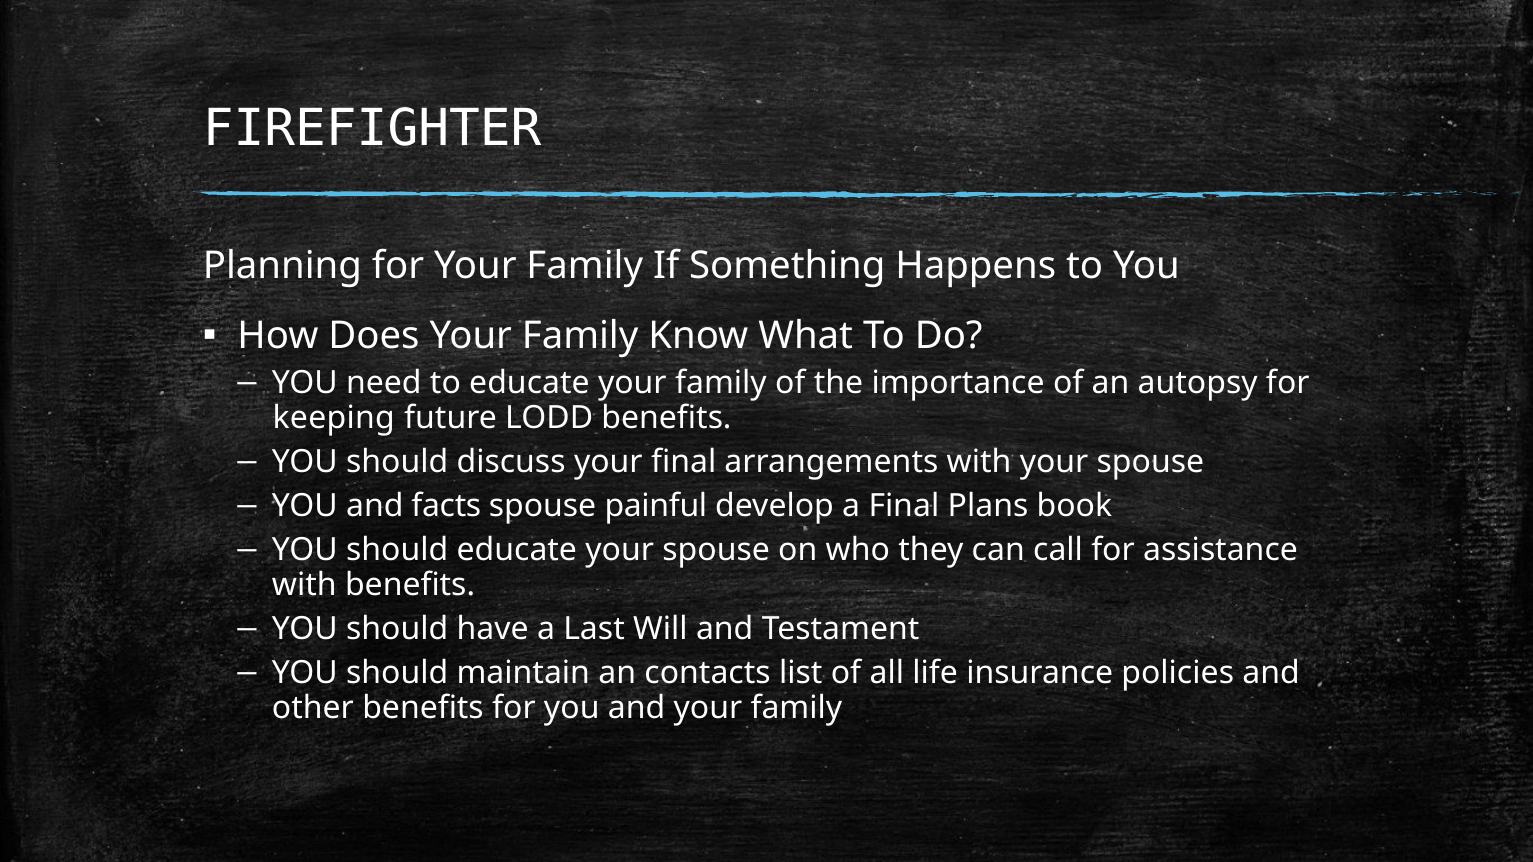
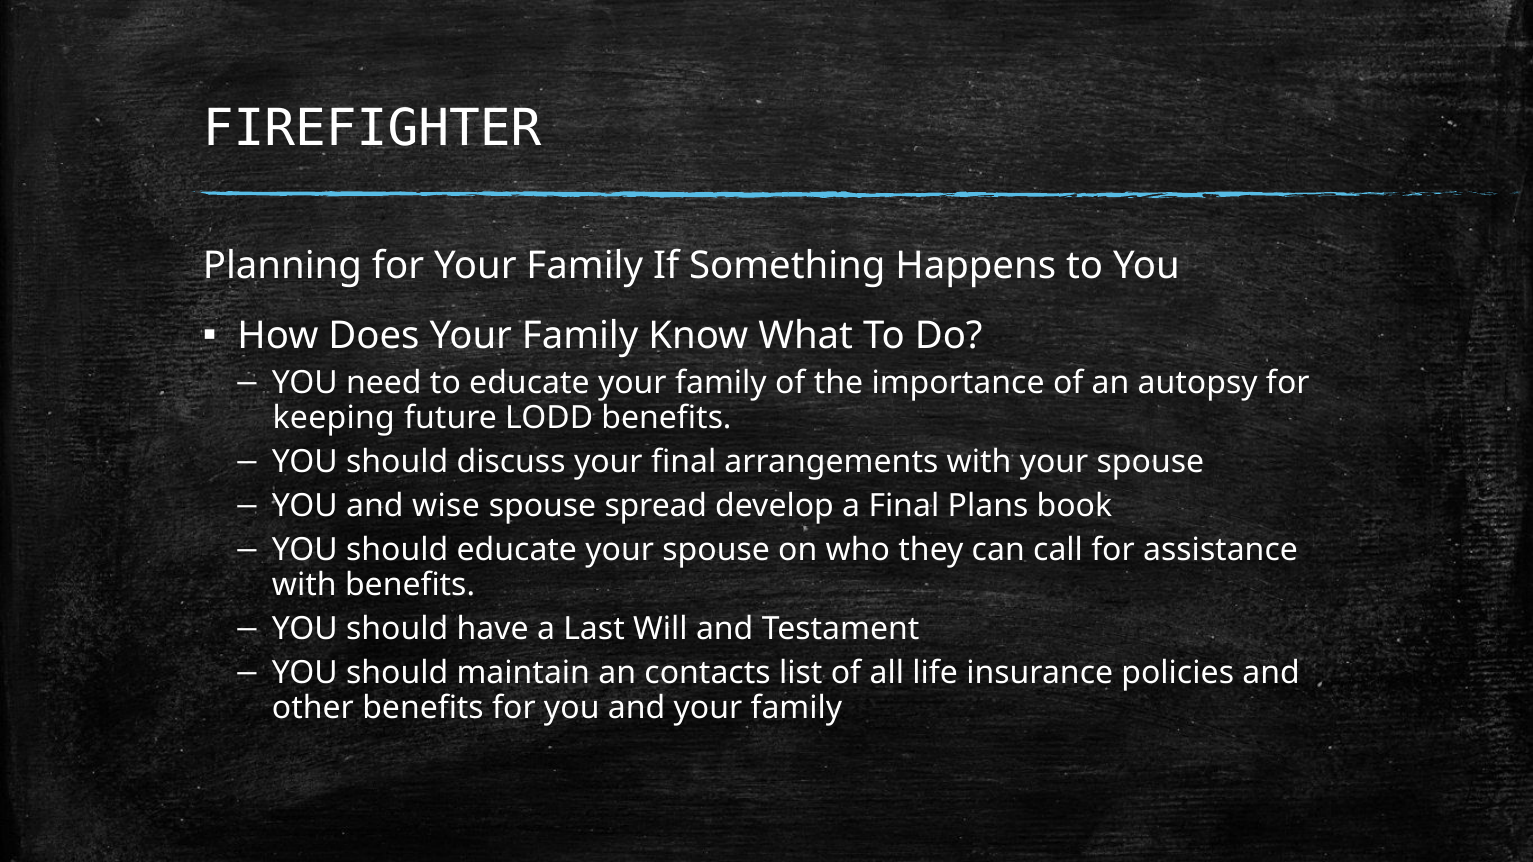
facts: facts -> wise
painful: painful -> spread
